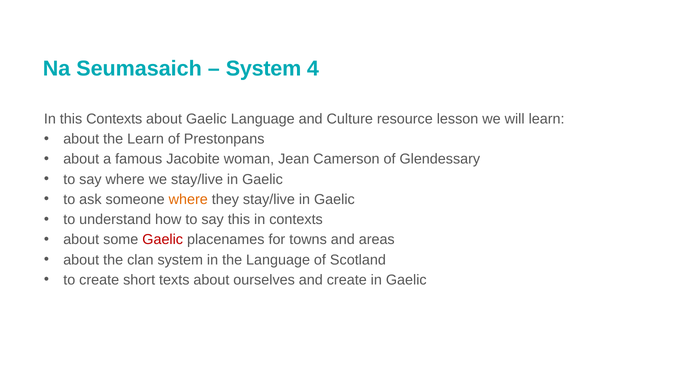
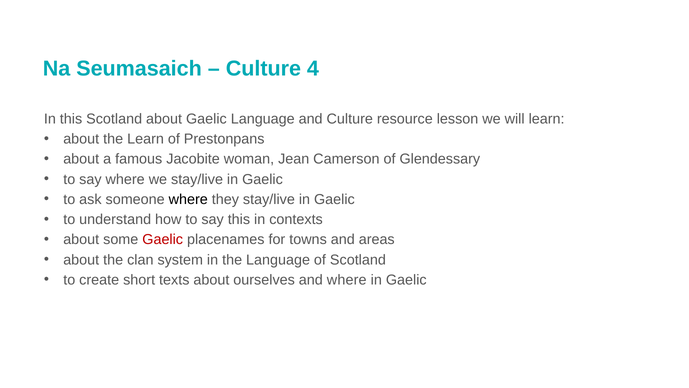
System at (264, 68): System -> Culture
this Contexts: Contexts -> Scotland
where at (188, 199) colour: orange -> black
and create: create -> where
